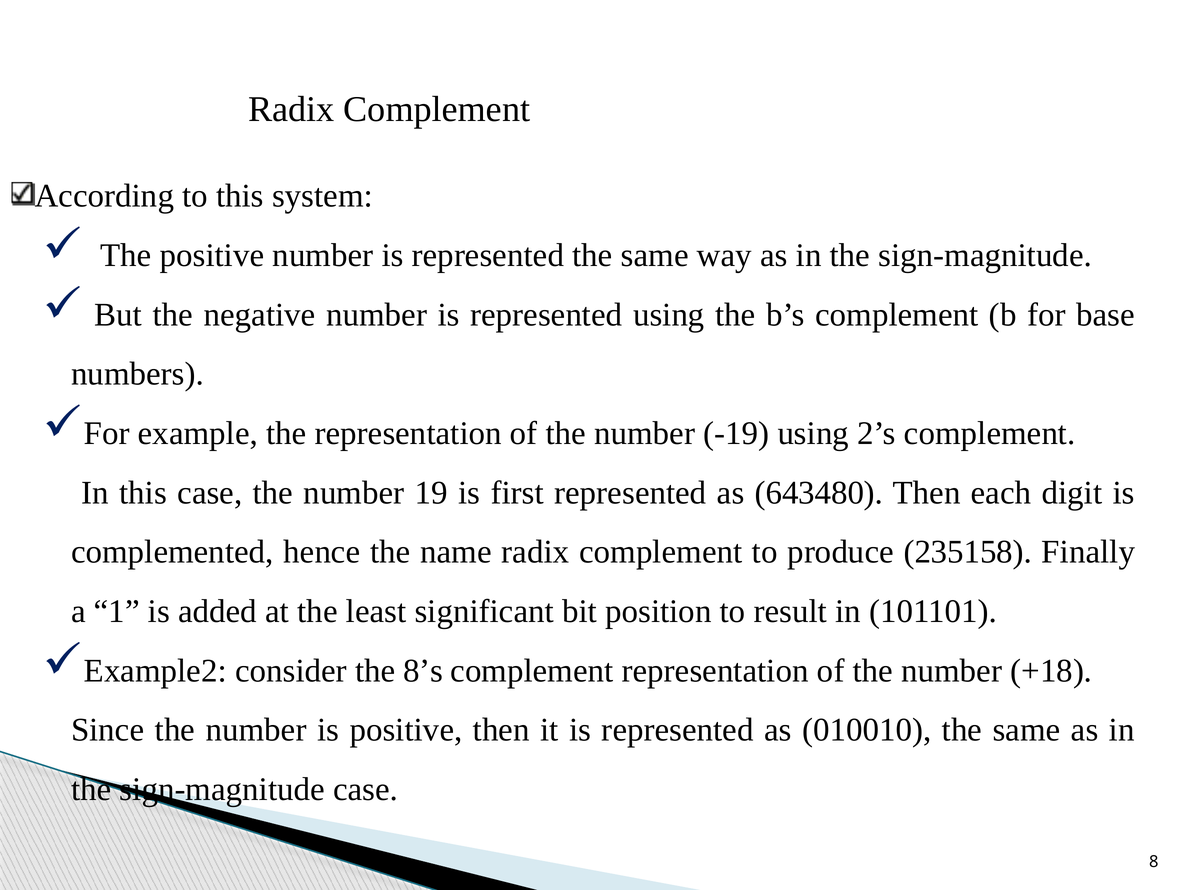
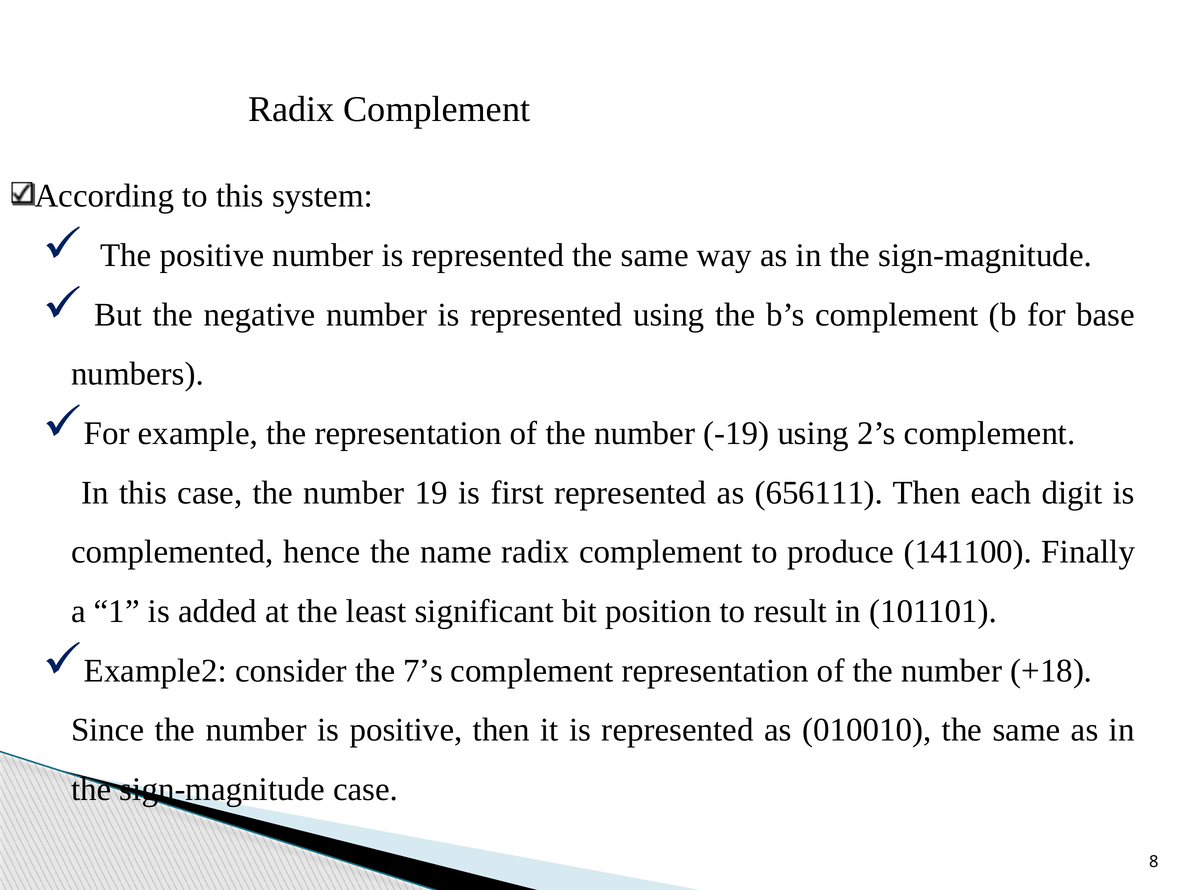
643480: 643480 -> 656111
235158: 235158 -> 141100
8’s: 8’s -> 7’s
